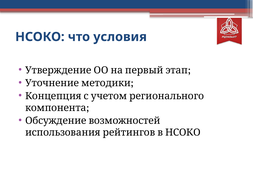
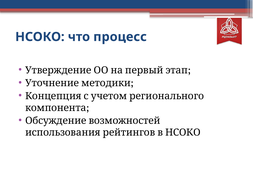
условия: условия -> процесс
